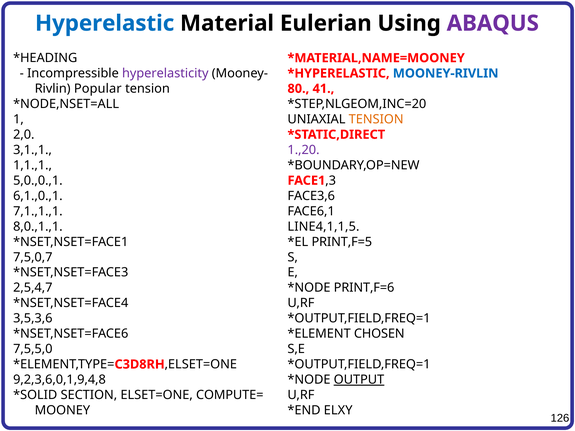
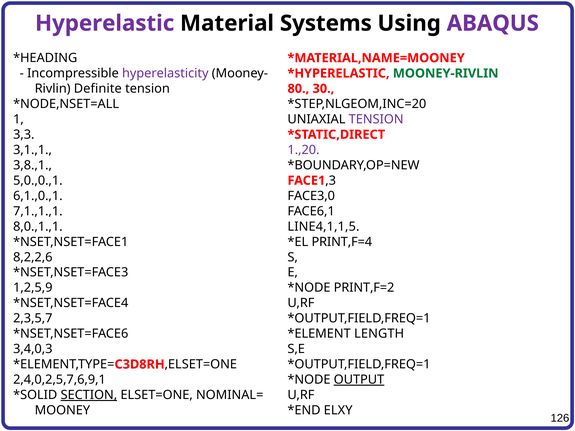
Hyperelastic colour: blue -> purple
Eulerian: Eulerian -> Systems
MOONEY-RIVLIN colour: blue -> green
Popular: Popular -> Definite
41: 41 -> 30
TENSION at (376, 119) colour: orange -> purple
2,0: 2,0 -> 3,3
1,1.,1: 1,1.,1 -> 3,8.,1
FACE3,6: FACE3,6 -> FACE3,0
PRINT,F=5: PRINT,F=5 -> PRINT,F=4
7,5,0,7: 7,5,0,7 -> 8,2,2,6
2,5,4,7: 2,5,4,7 -> 1,2,5,9
PRINT,F=6: PRINT,F=6 -> PRINT,F=2
3,5,3,6: 3,5,3,6 -> 2,3,5,7
CHOSEN: CHOSEN -> LENGTH
7,5,5,0: 7,5,5,0 -> 3,4,0,3
9,2,3,6,0,1,9,4,8: 9,2,3,6,0,1,9,4,8 -> 2,4,0,2,5,7,6,9,1
SECTION underline: none -> present
COMPUTE=: COMPUTE= -> NOMINAL=
